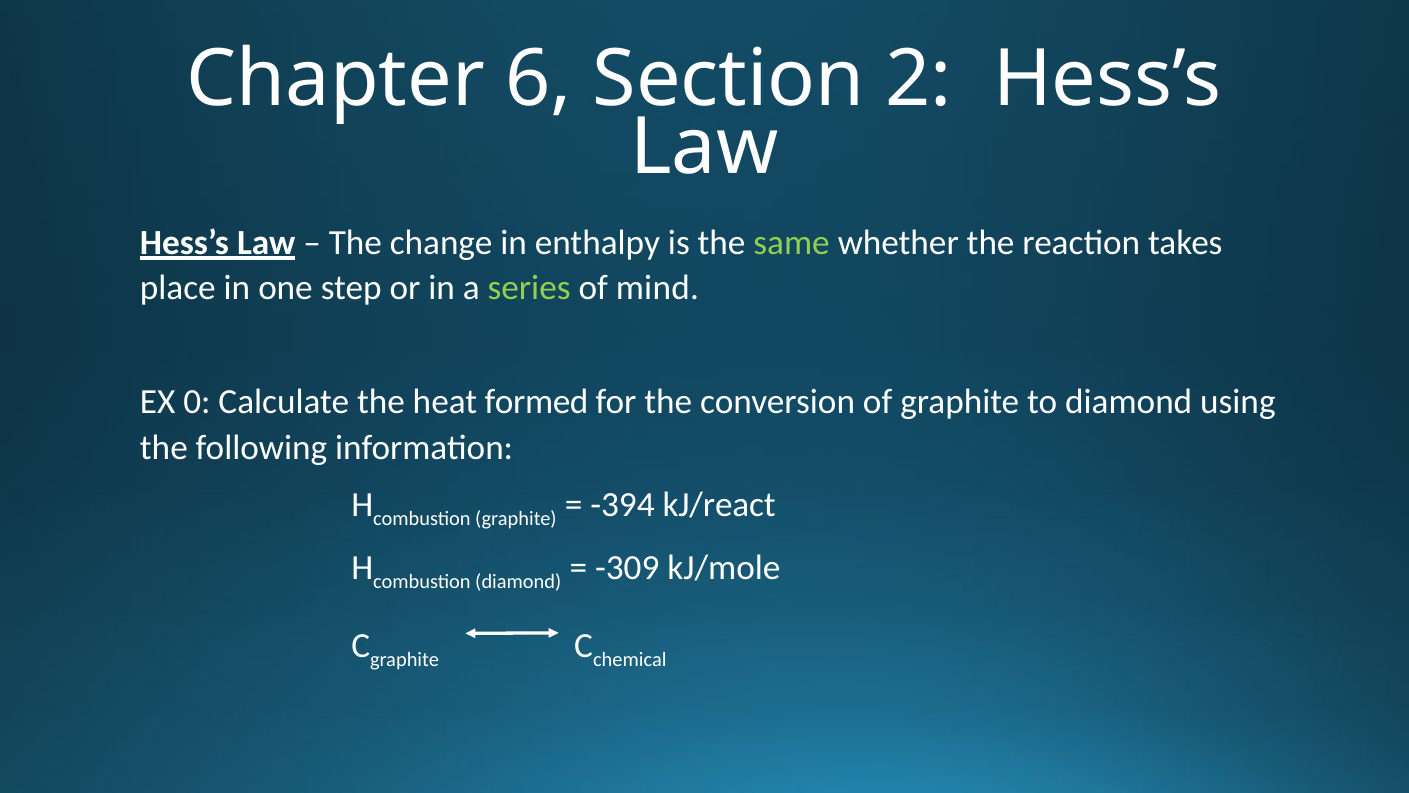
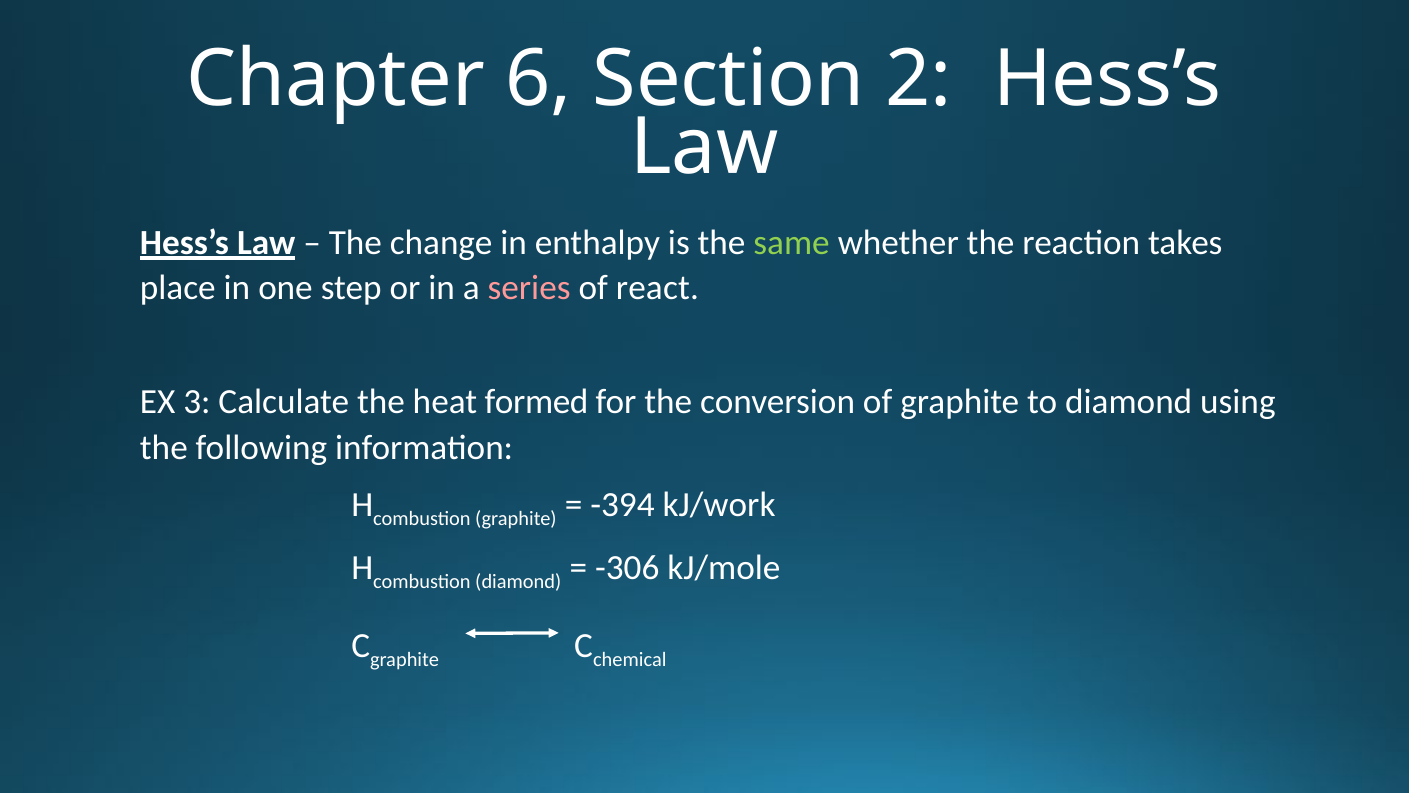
series colour: light green -> pink
mind: mind -> react
0: 0 -> 3
kJ/react: kJ/react -> kJ/work
-309: -309 -> -306
